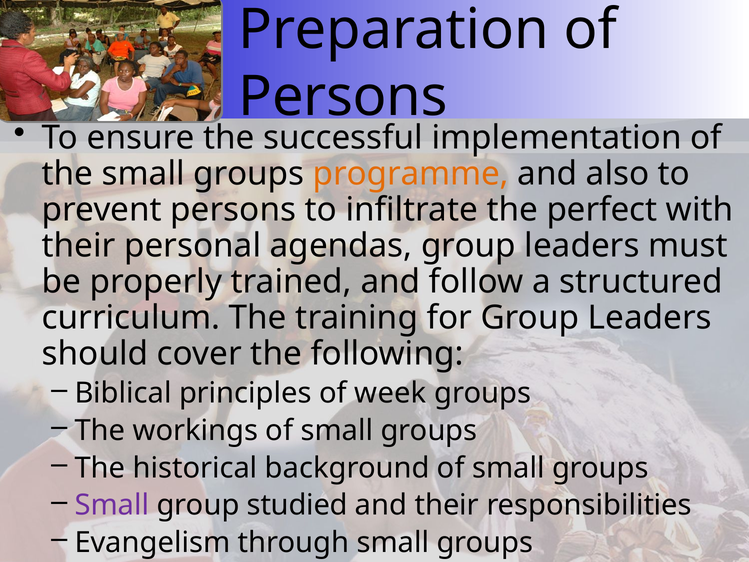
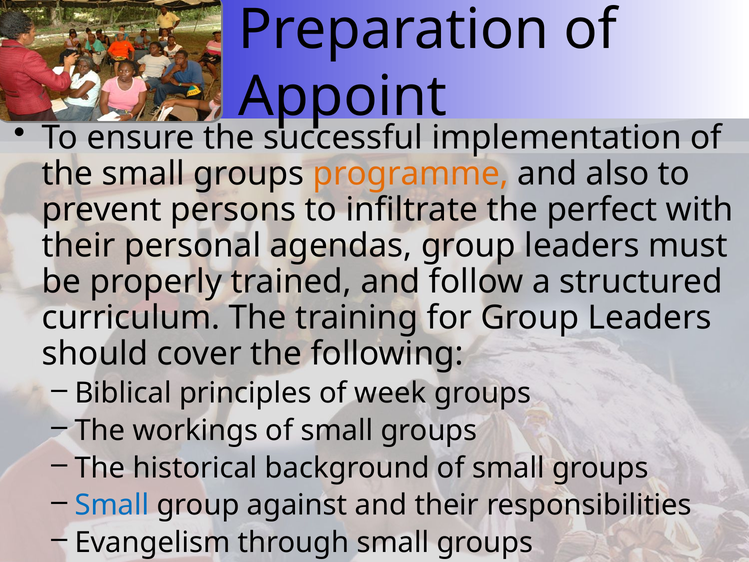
Persons at (343, 97): Persons -> Appoint
Small at (112, 505) colour: purple -> blue
studied: studied -> against
